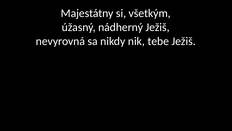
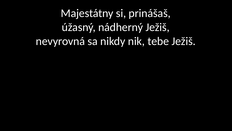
všetkým: všetkým -> prinášaš
